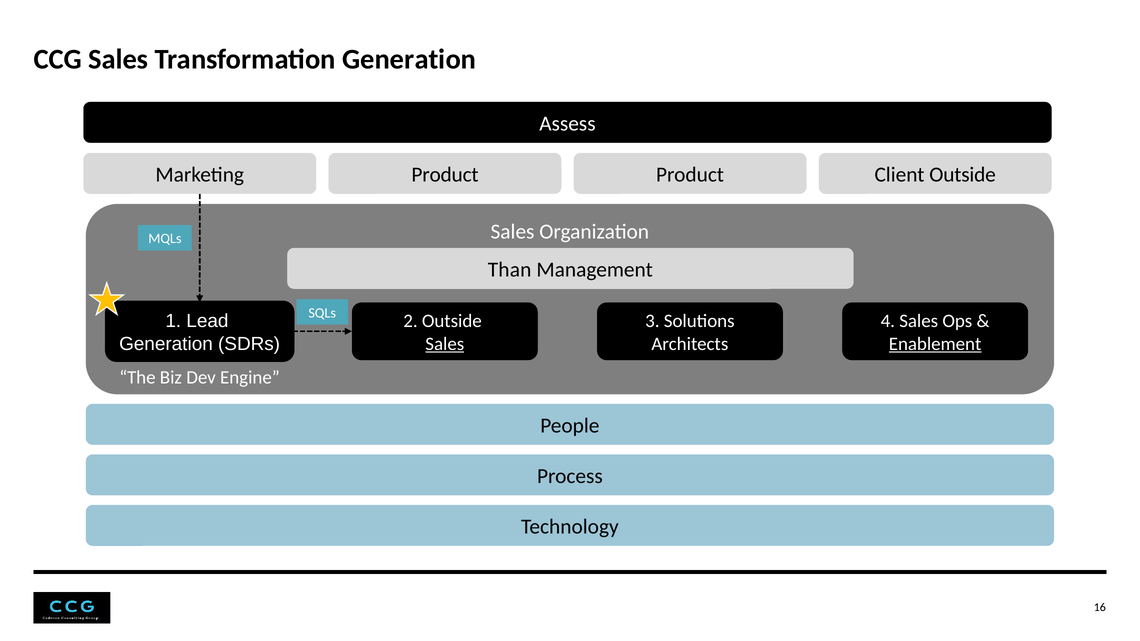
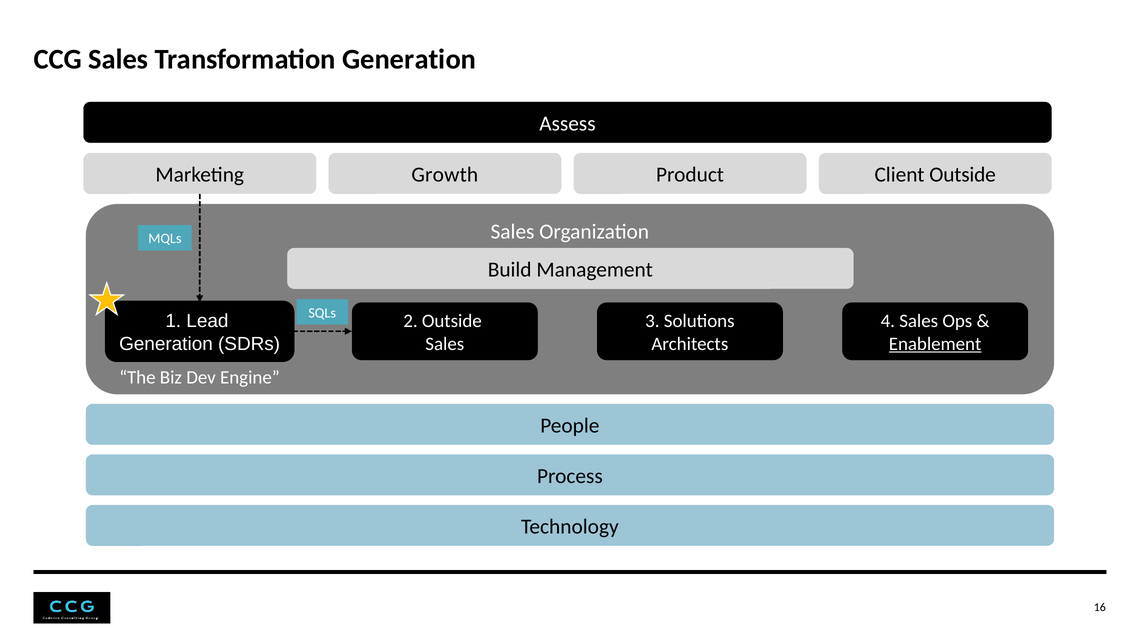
Marketing Product: Product -> Growth
Than: Than -> Build
Sales at (445, 344) underline: present -> none
